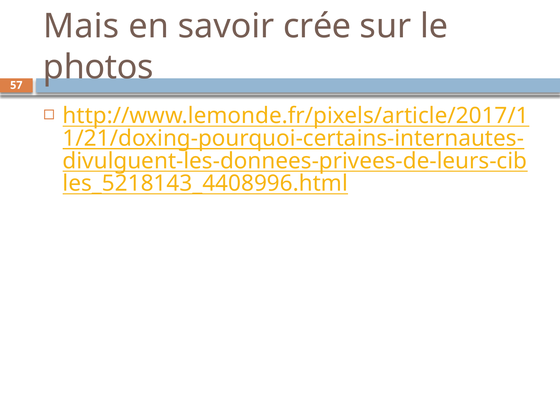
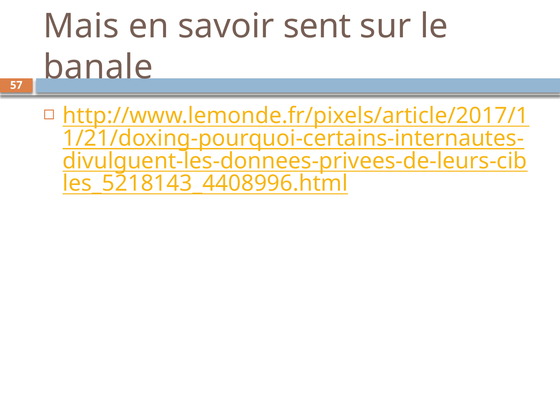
crée: crée -> sent
photos: photos -> banale
